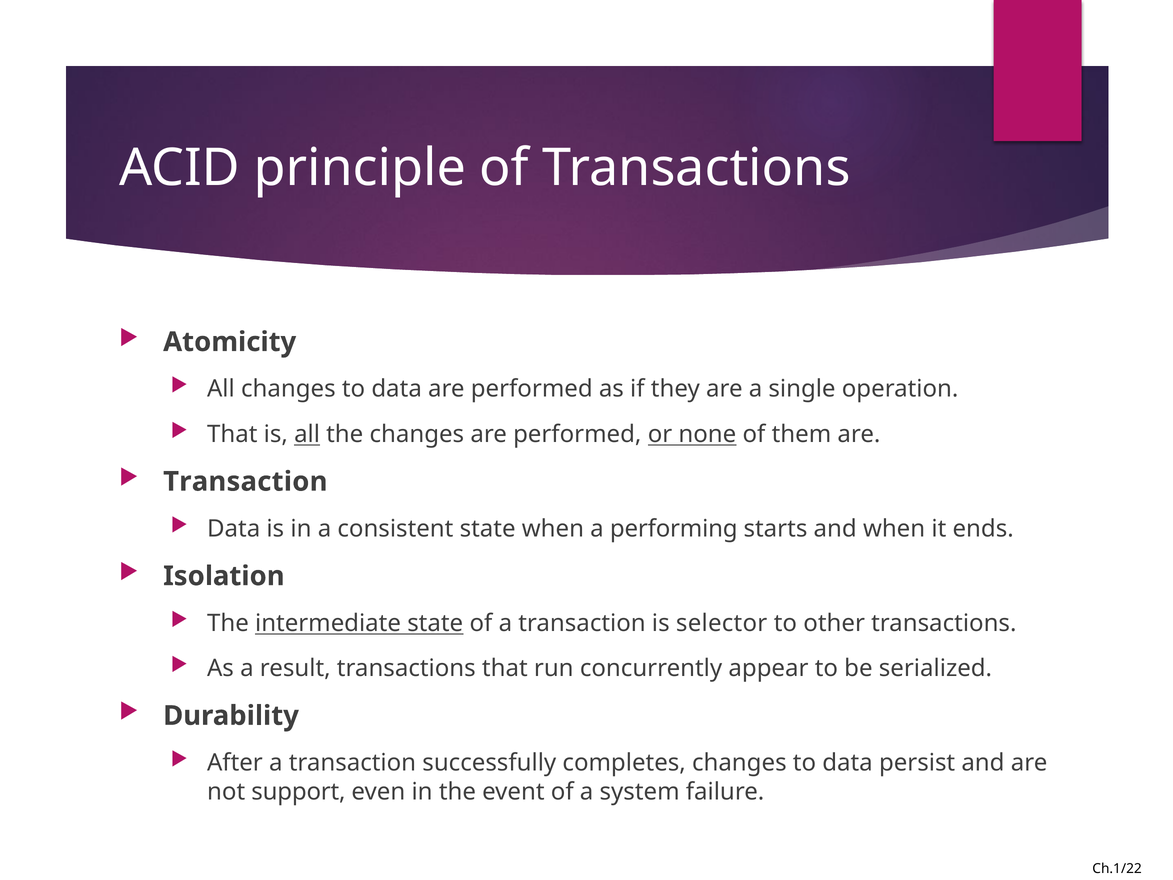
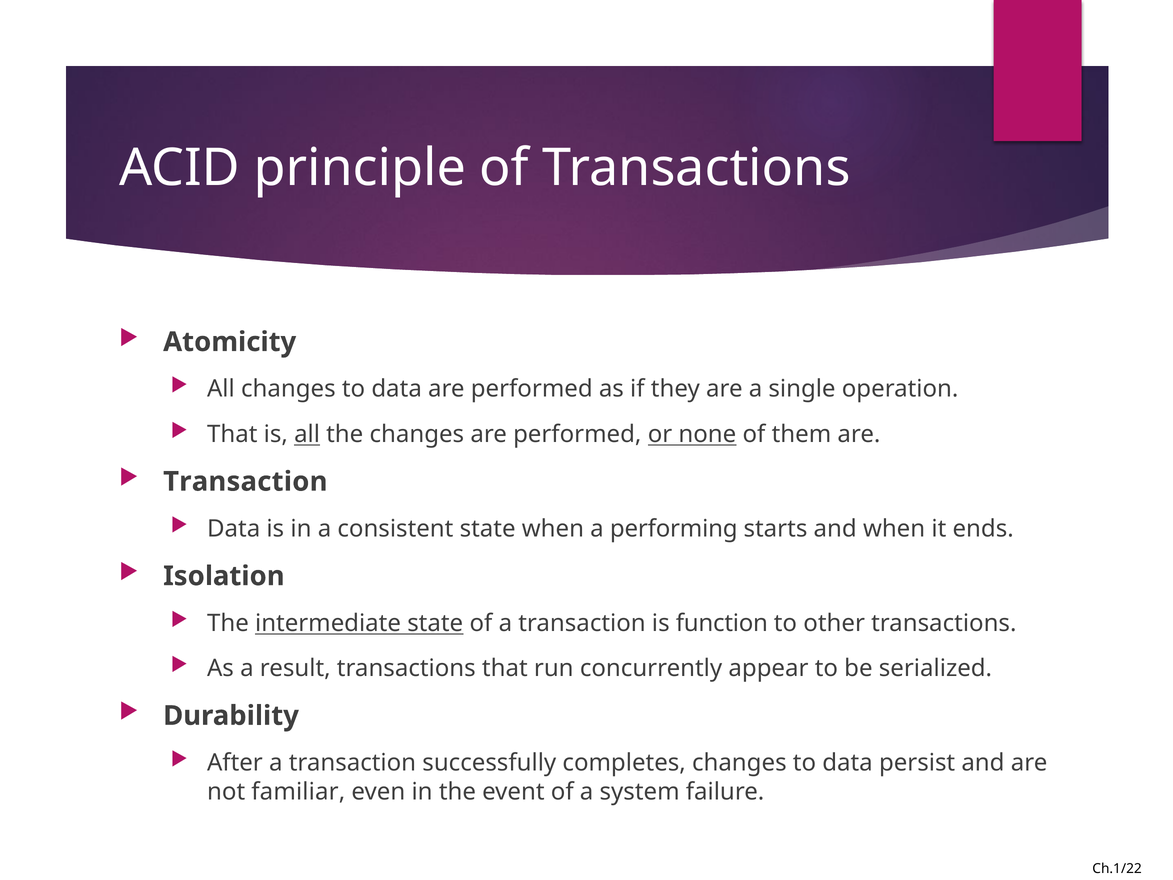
selector: selector -> function
support: support -> familiar
